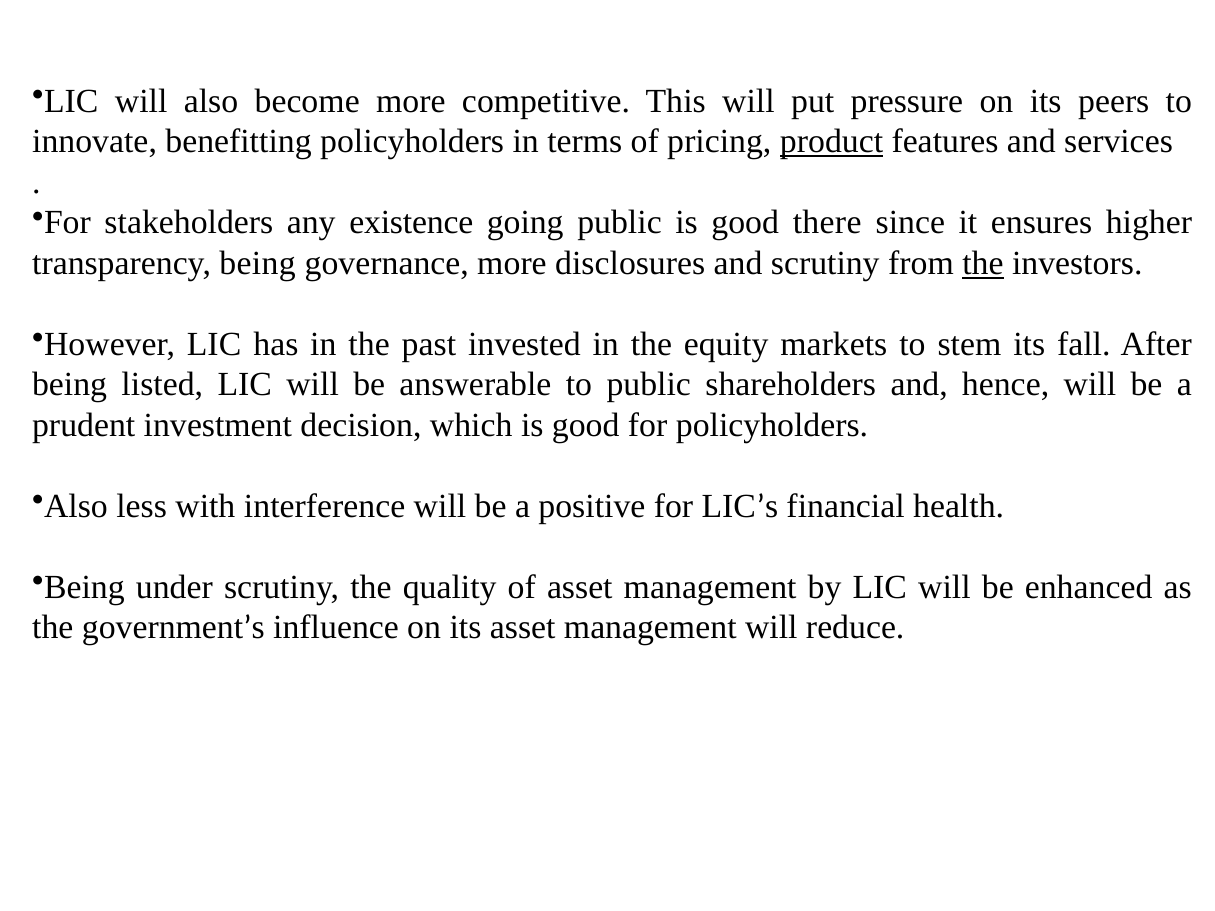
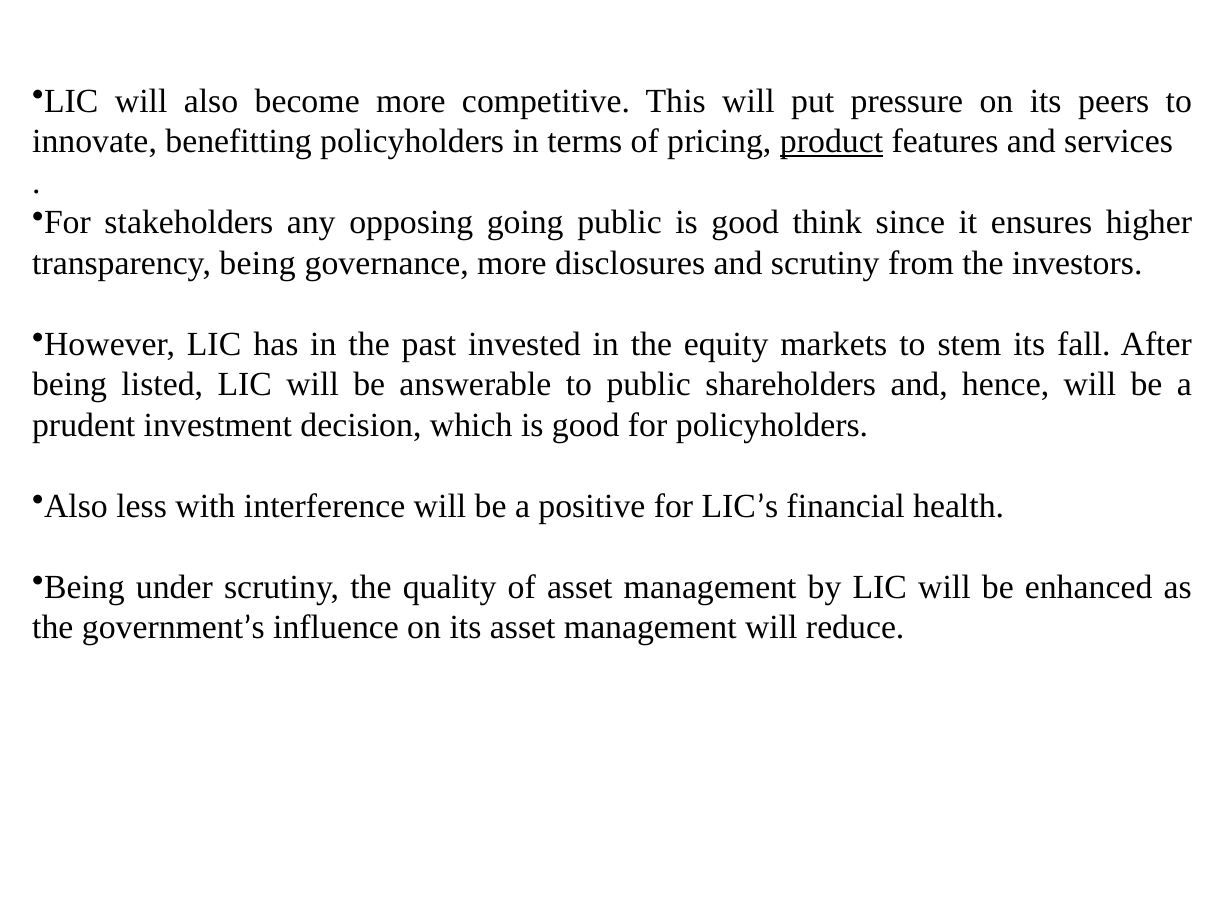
existence: existence -> opposing
there: there -> think
the at (983, 263) underline: present -> none
